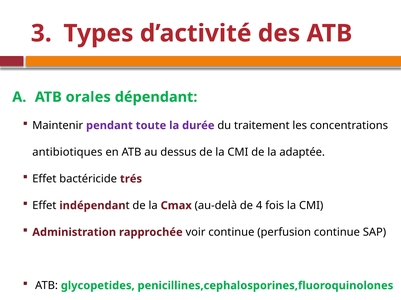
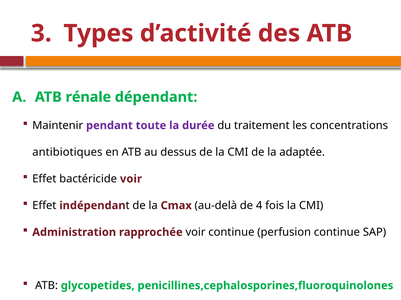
orales: orales -> rénale
bactéricide trés: trés -> voir
